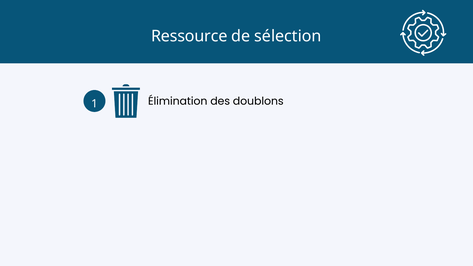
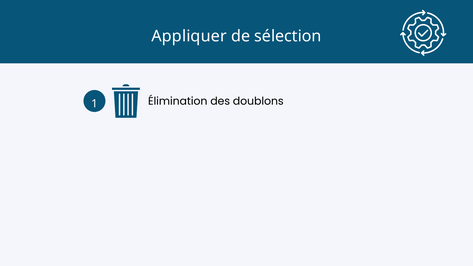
Ressource: Ressource -> Appliquer
